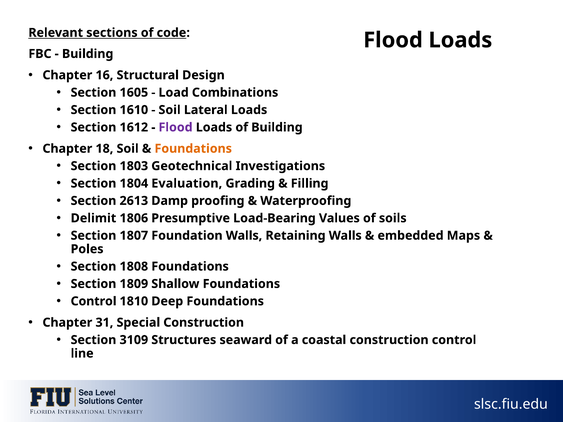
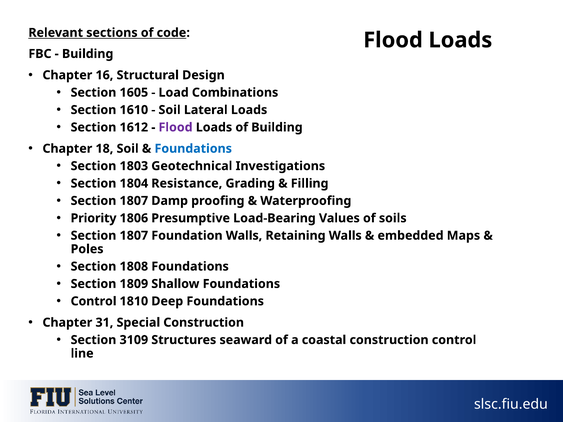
Foundations at (193, 149) colour: orange -> blue
Evaluation: Evaluation -> Resistance
2613 at (134, 201): 2613 -> 1807
Delimit: Delimit -> Priority
